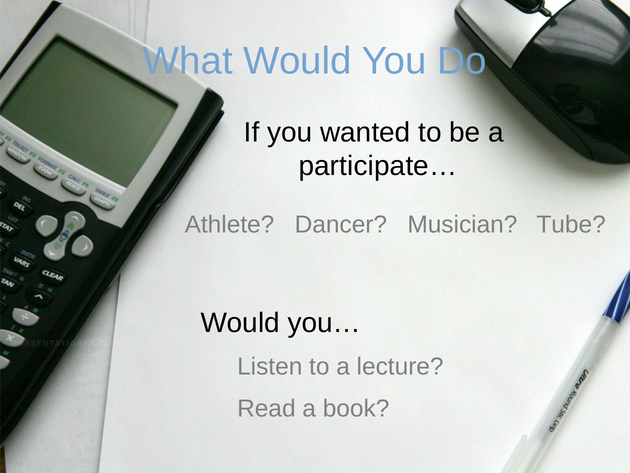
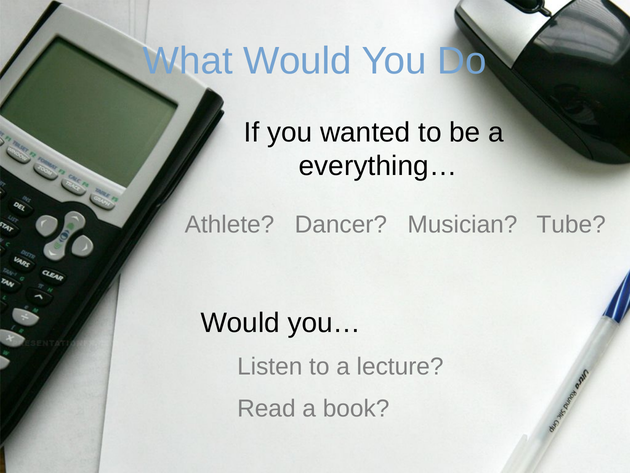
participate…: participate… -> everything…
